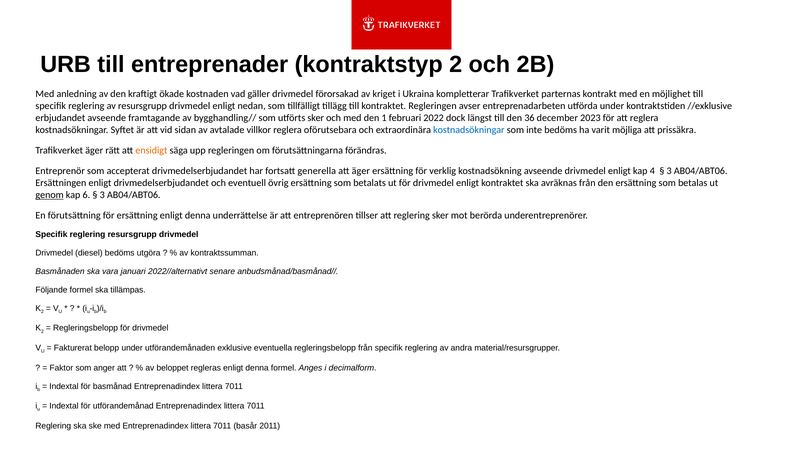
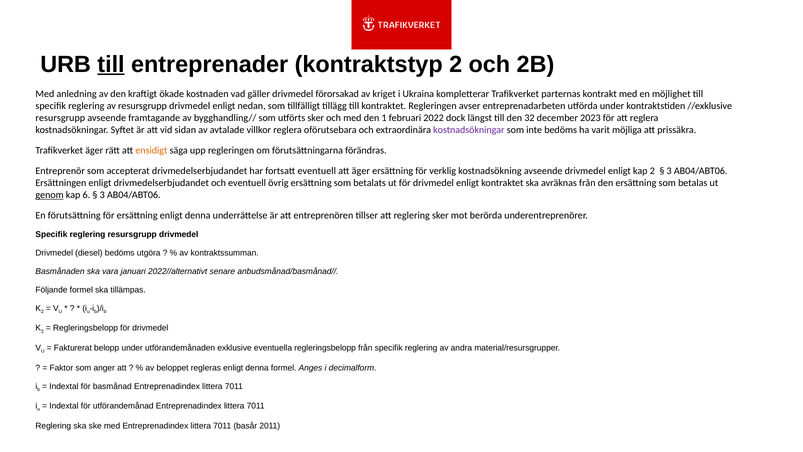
till at (111, 64) underline: none -> present
erbjudandet at (60, 118): erbjudandet -> resursgrupp
36: 36 -> 32
kostnadsökningar at (469, 130) colour: blue -> purple
fortsatt generella: generella -> eventuell
kap 4: 4 -> 2
